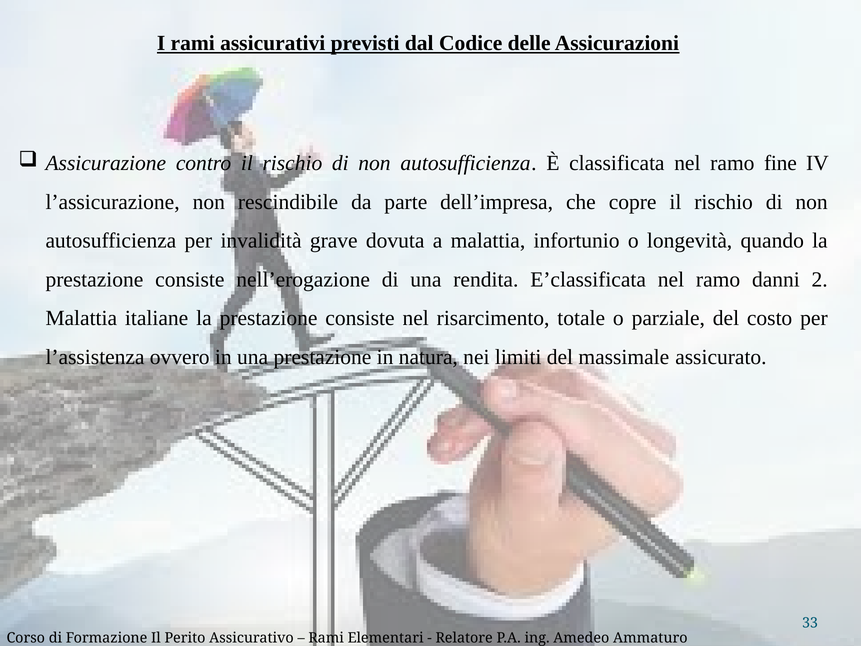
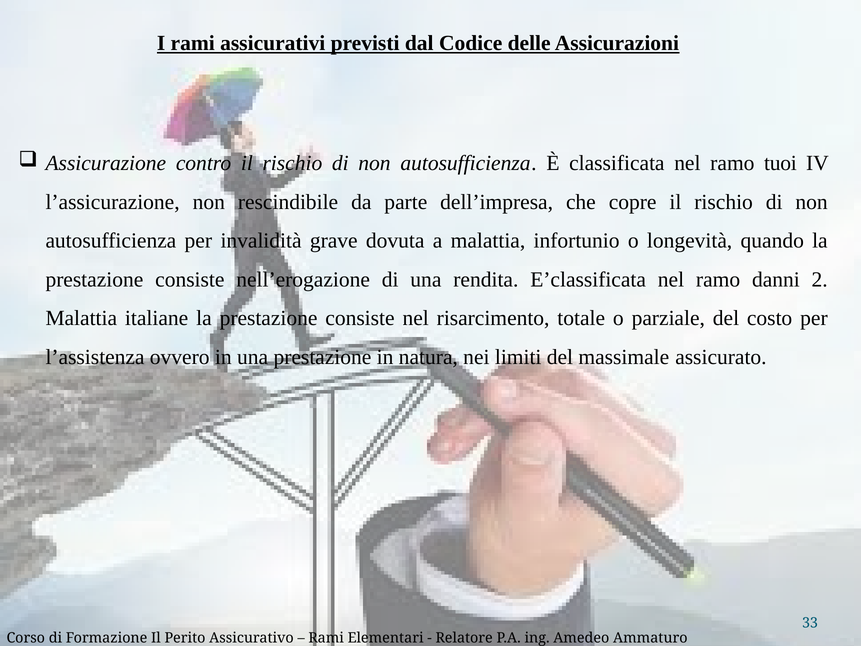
fine: fine -> tuoi
